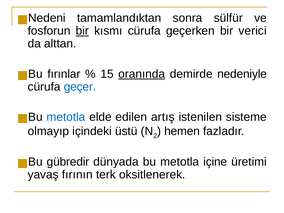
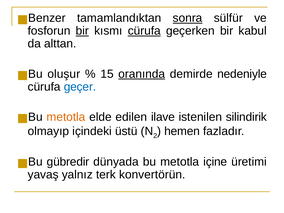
Nedeni: Nedeni -> Benzer
sonra underline: none -> present
cürufa at (144, 31) underline: none -> present
verici: verici -> kabul
fırınlar: fırınlar -> oluşur
metotla at (66, 117) colour: blue -> orange
artış: artış -> ilave
sisteme: sisteme -> silindirik
fırının: fırının -> yalnız
oksitlenerek: oksitlenerek -> konvertörün
